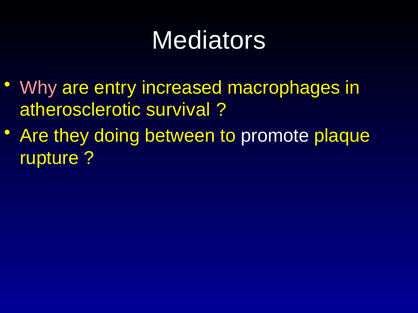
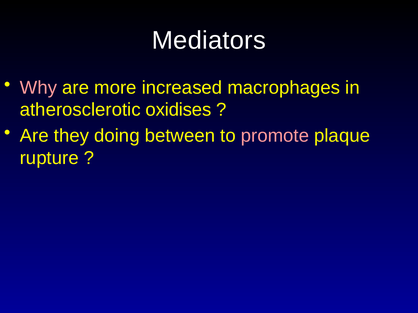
entry: entry -> more
survival: survival -> oxidises
promote colour: white -> pink
